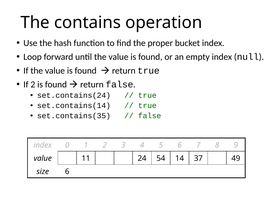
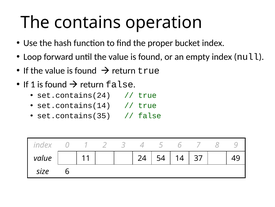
If 2: 2 -> 1
